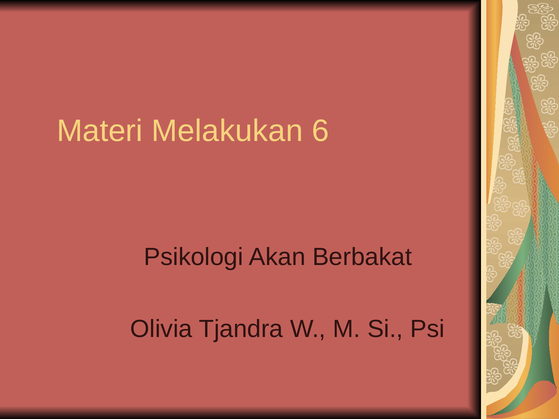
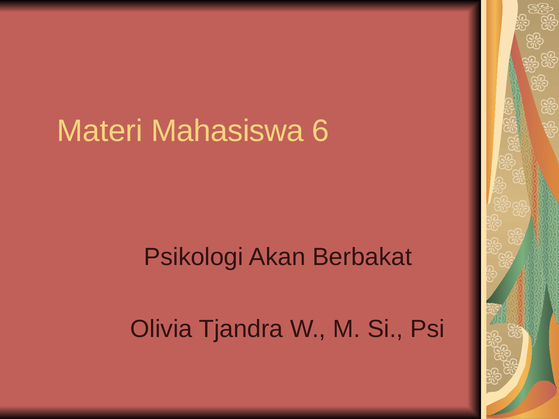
Melakukan: Melakukan -> Mahasiswa
